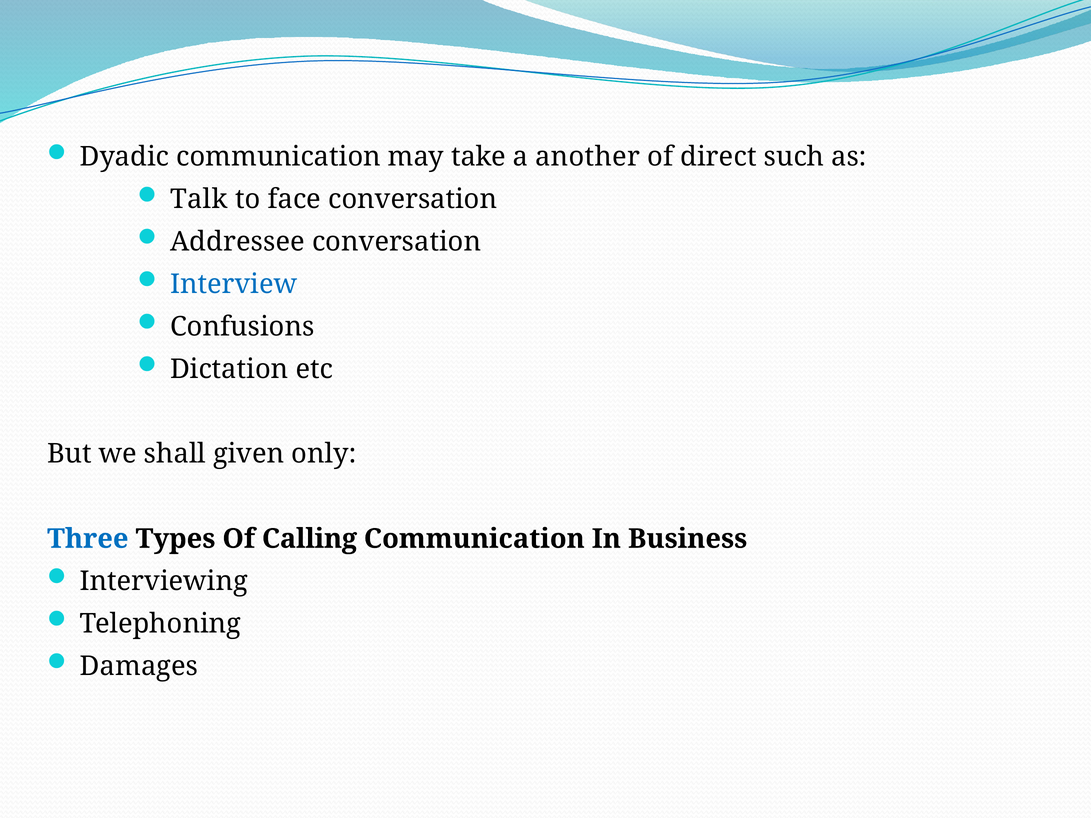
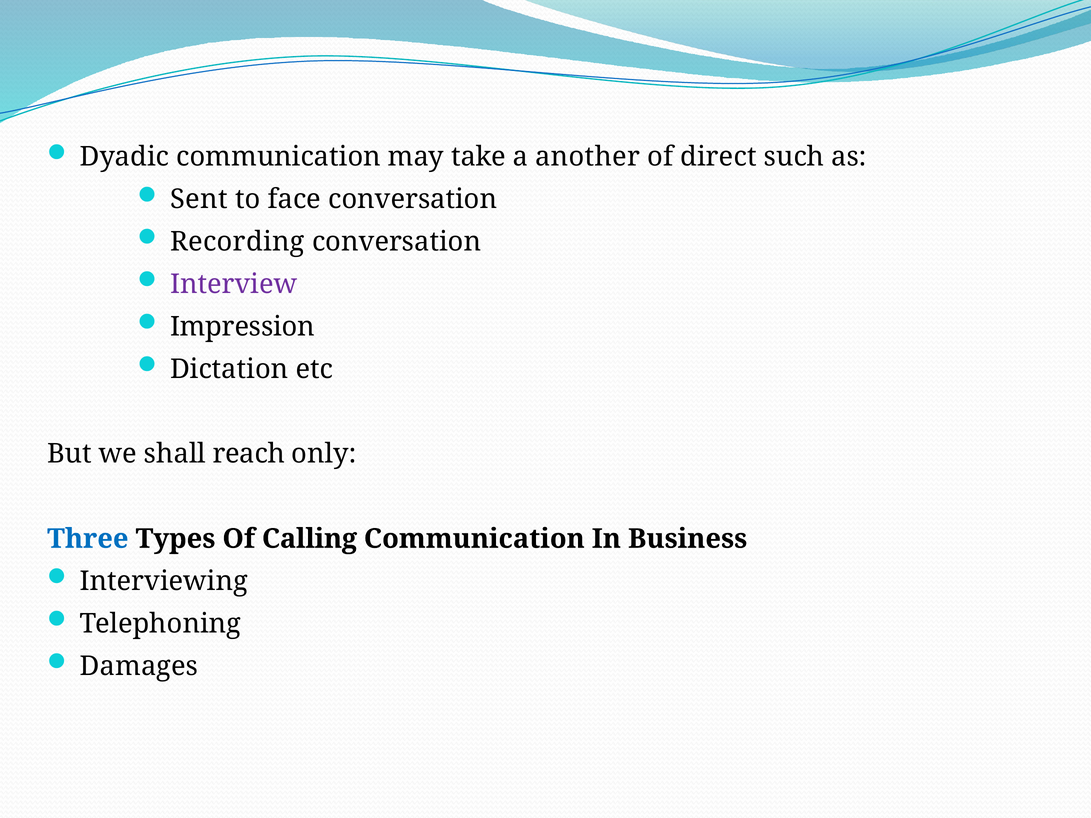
Talk: Talk -> Sent
Addressee: Addressee -> Recording
Interview colour: blue -> purple
Confusions: Confusions -> Impression
given: given -> reach
